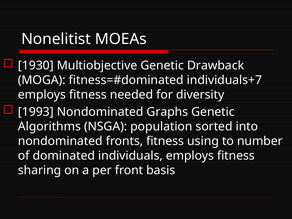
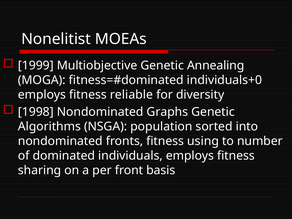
1930: 1930 -> 1999
Drawback: Drawback -> Annealing
individuals+7: individuals+7 -> individuals+0
needed: needed -> reliable
1993: 1993 -> 1998
